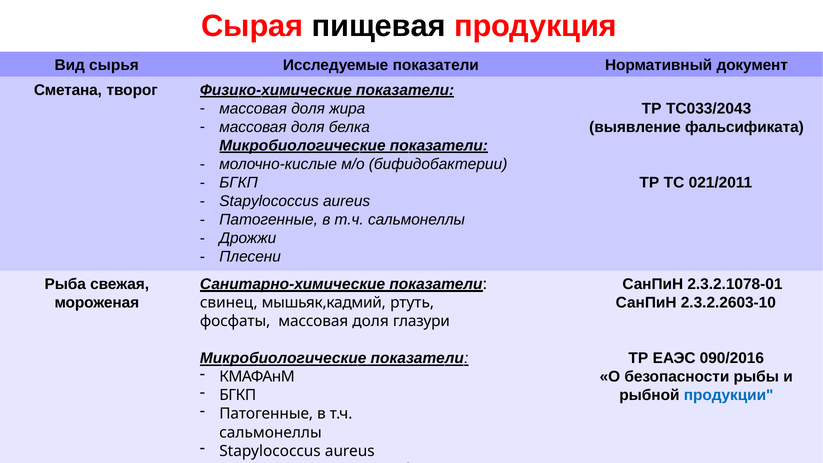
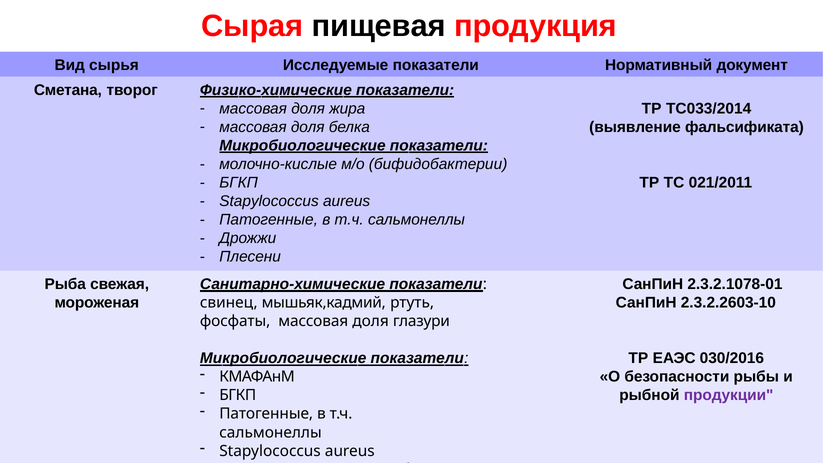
ТС033/2043: ТС033/2043 -> ТС033/2014
090/2016: 090/2016 -> 030/2016
продукции colour: blue -> purple
